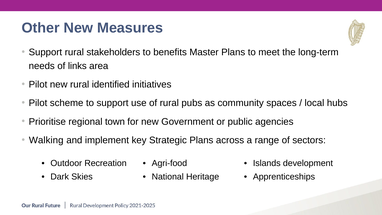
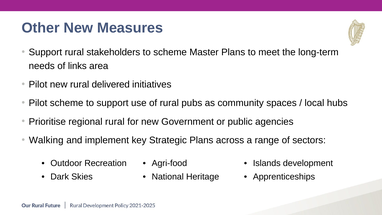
to benefits: benefits -> scheme
identified: identified -> delivered
regional town: town -> rural
